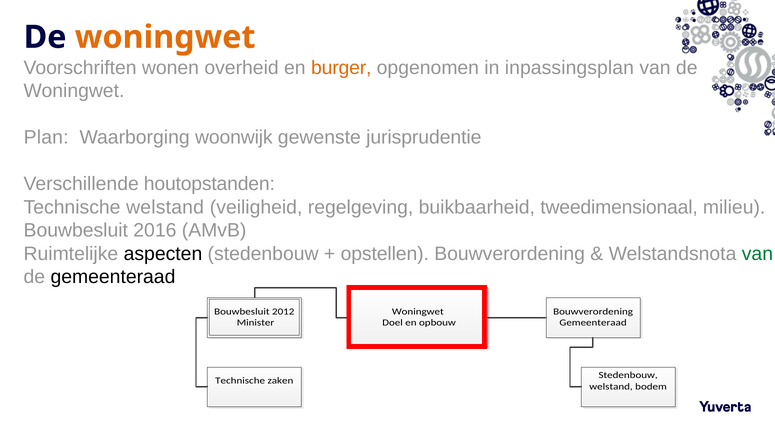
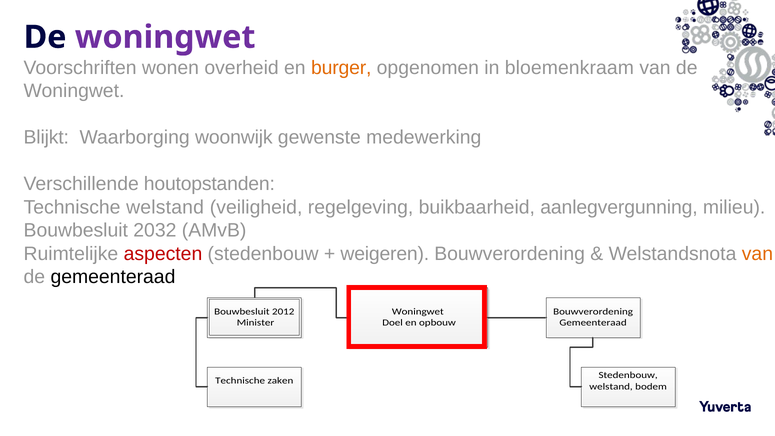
woningwet at (165, 37) colour: orange -> purple
inpassingsplan: inpassingsplan -> bloemenkraam
Plan: Plan -> Blijkt
jurisprudentie: jurisprudentie -> medewerking
tweedimensionaal: tweedimensionaal -> aanlegvergunning
2016: 2016 -> 2032
aspecten colour: black -> red
opstellen: opstellen -> weigeren
van at (757, 254) colour: green -> orange
